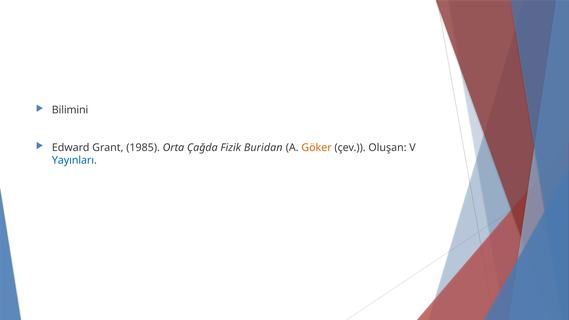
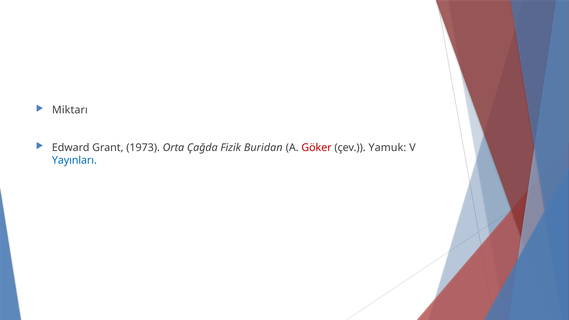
Bilimini: Bilimini -> Miktarı
1985: 1985 -> 1973
Göker colour: orange -> red
Oluşan: Oluşan -> Yamuk
